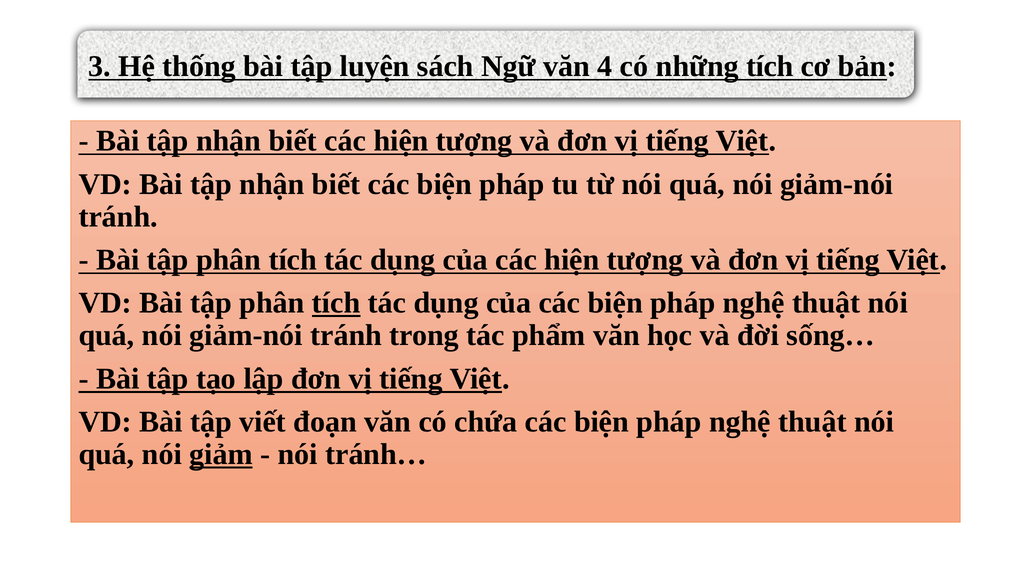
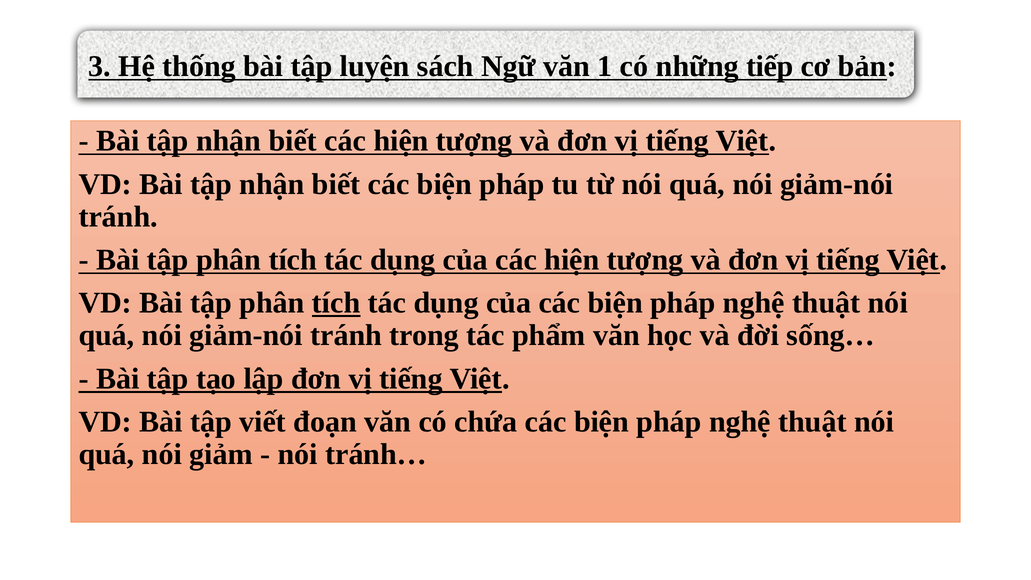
4: 4 -> 1
những tích: tích -> tiếp
giảm underline: present -> none
